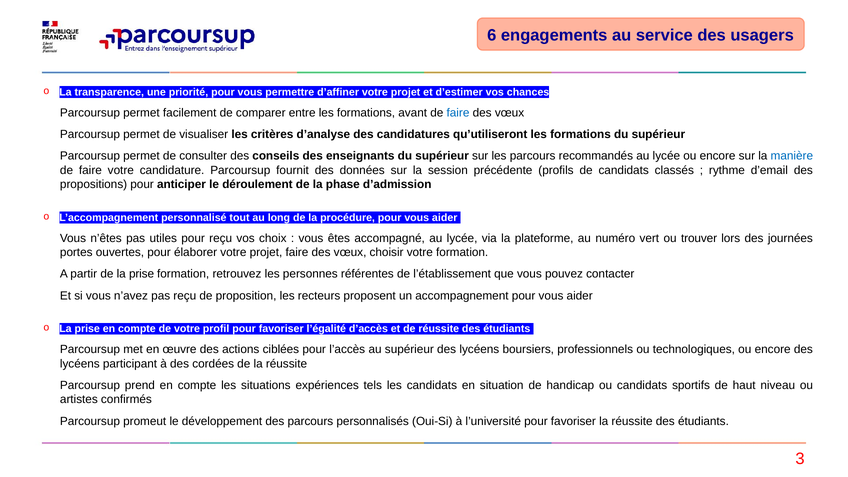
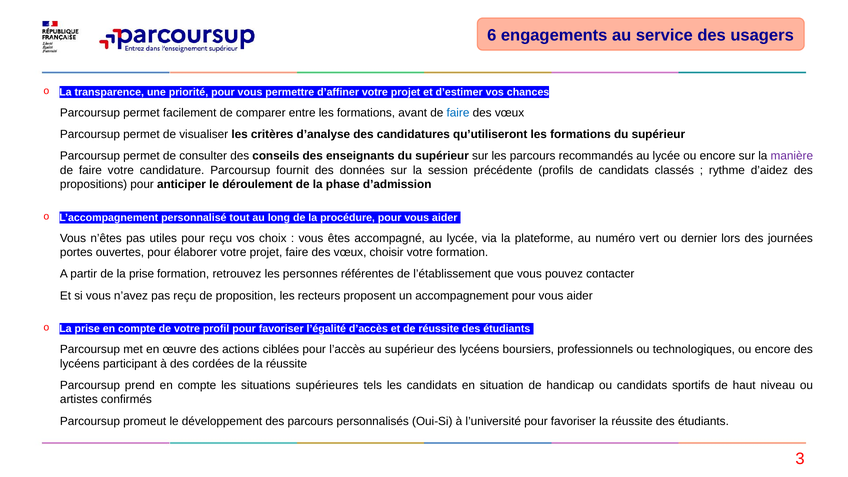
manière colour: blue -> purple
d’email: d’email -> d’aidez
trouver: trouver -> dernier
expériences: expériences -> supérieures
